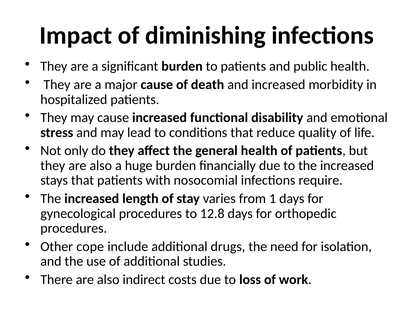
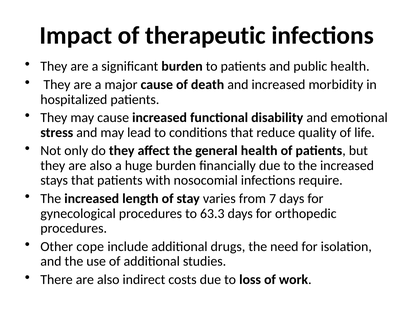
diminishing: diminishing -> therapeutic
1: 1 -> 7
12.8: 12.8 -> 63.3
